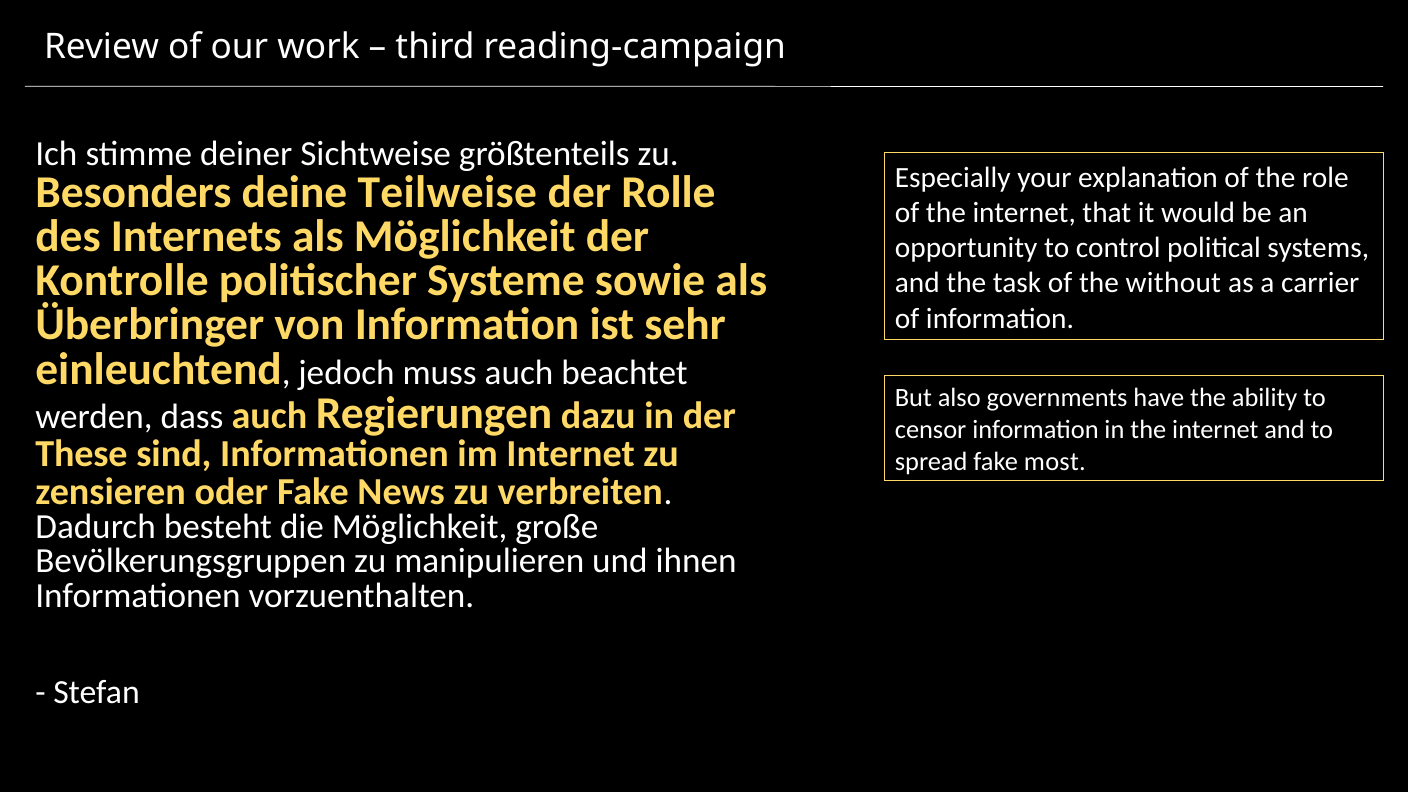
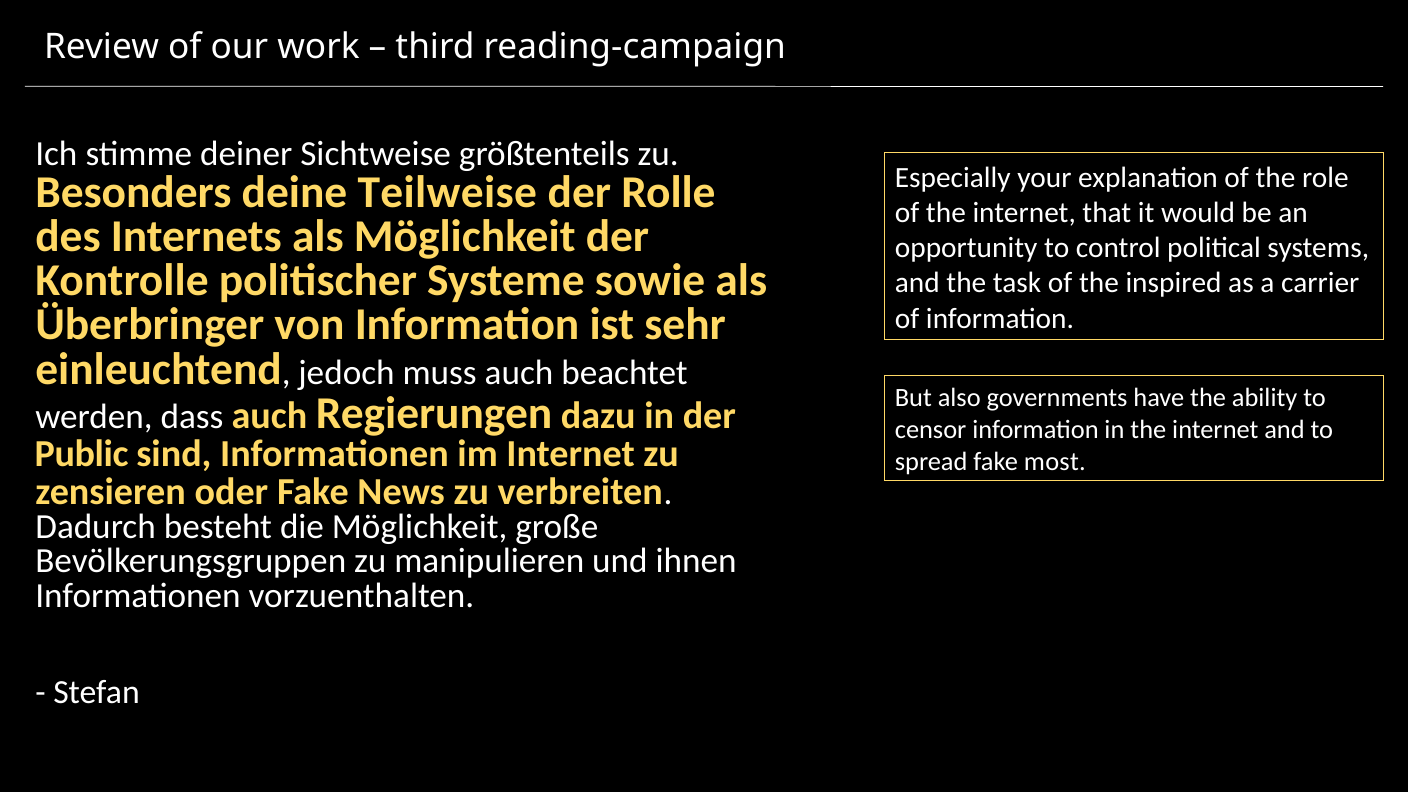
without: without -> inspired
These: These -> Public
